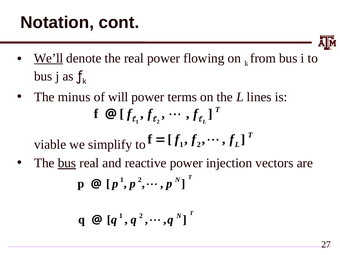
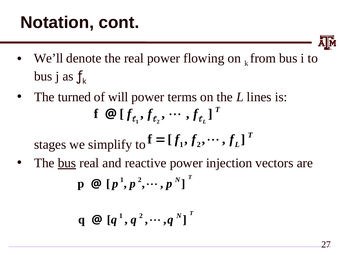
We’ll underline: present -> none
minus: minus -> turned
viable: viable -> stages
